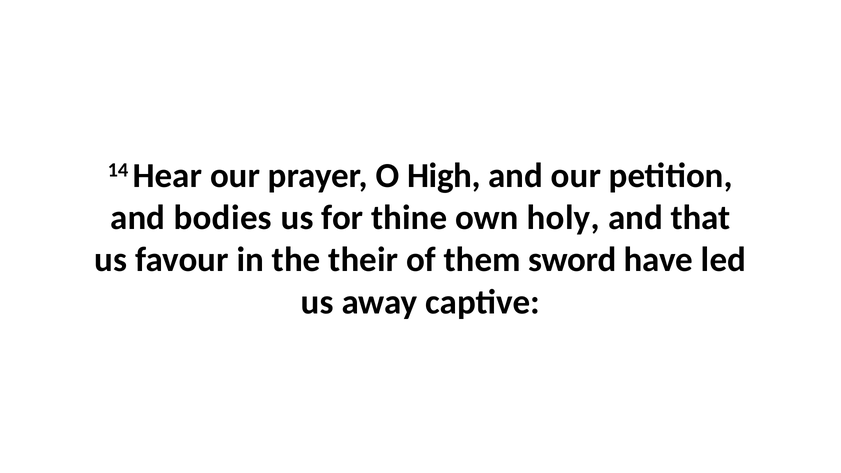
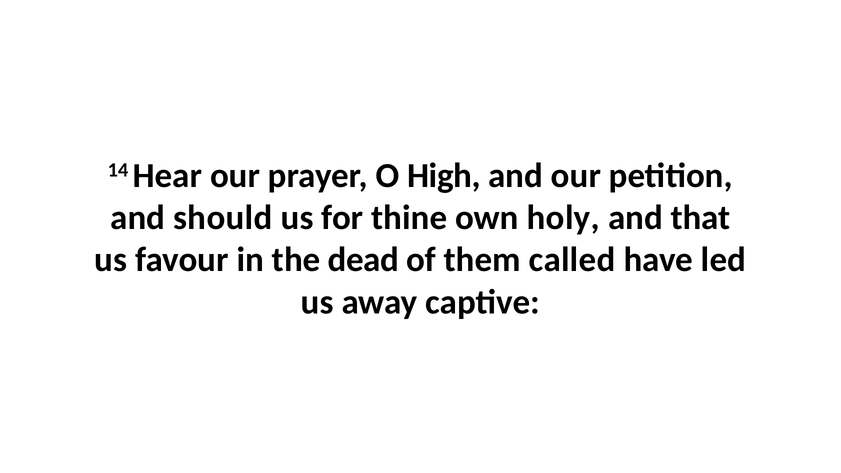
bodies: bodies -> should
their: their -> dead
sword: sword -> called
